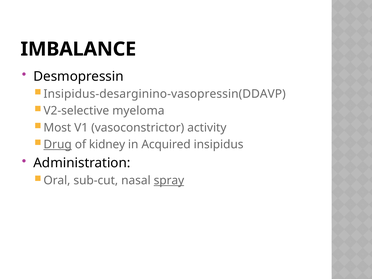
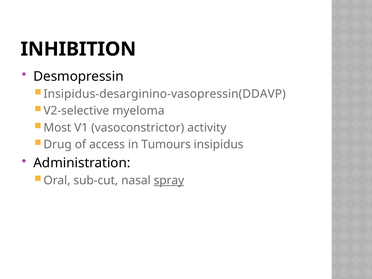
IMBALANCE: IMBALANCE -> INHIBITION
Drug underline: present -> none
kidney: kidney -> access
Acquired: Acquired -> Tumours
